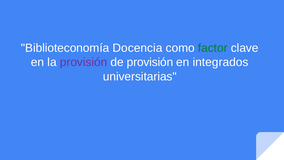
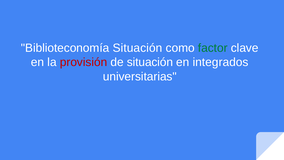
Biblioteconomía Docencia: Docencia -> Situación
provisión at (84, 62) colour: purple -> red
de provisión: provisión -> situación
